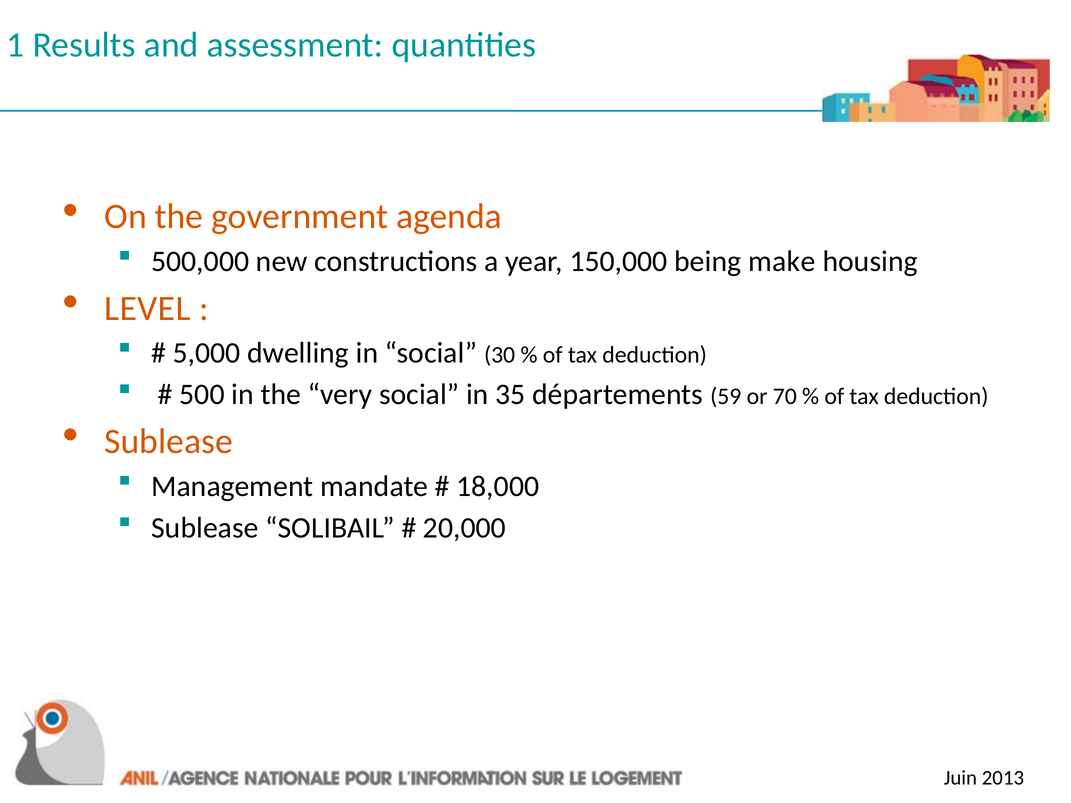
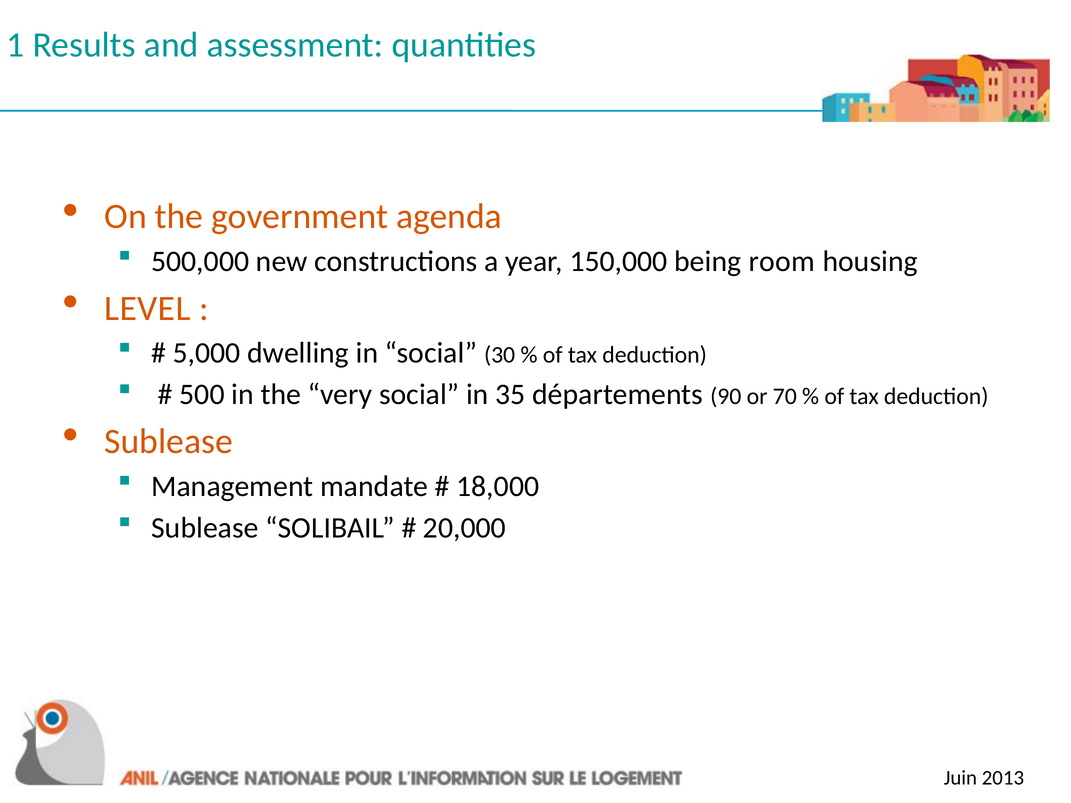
make: make -> room
59: 59 -> 90
